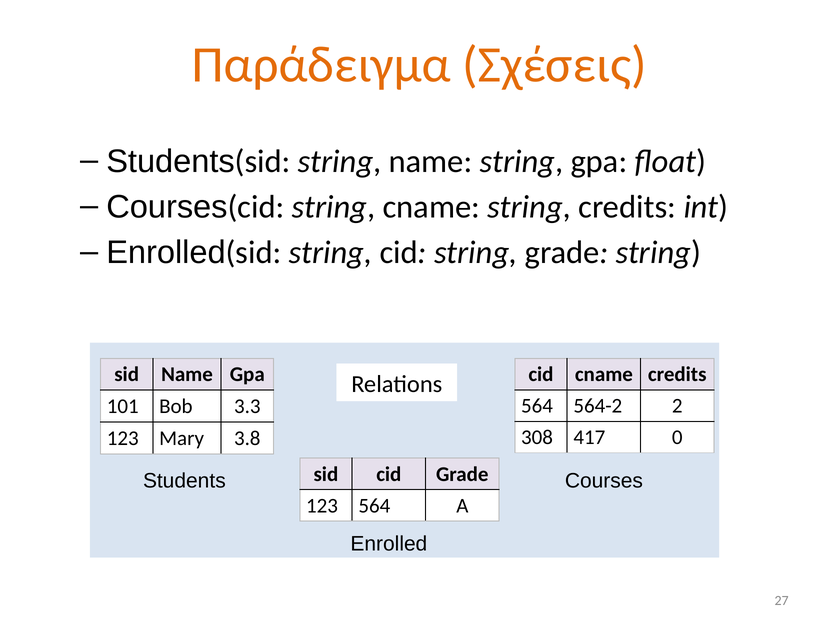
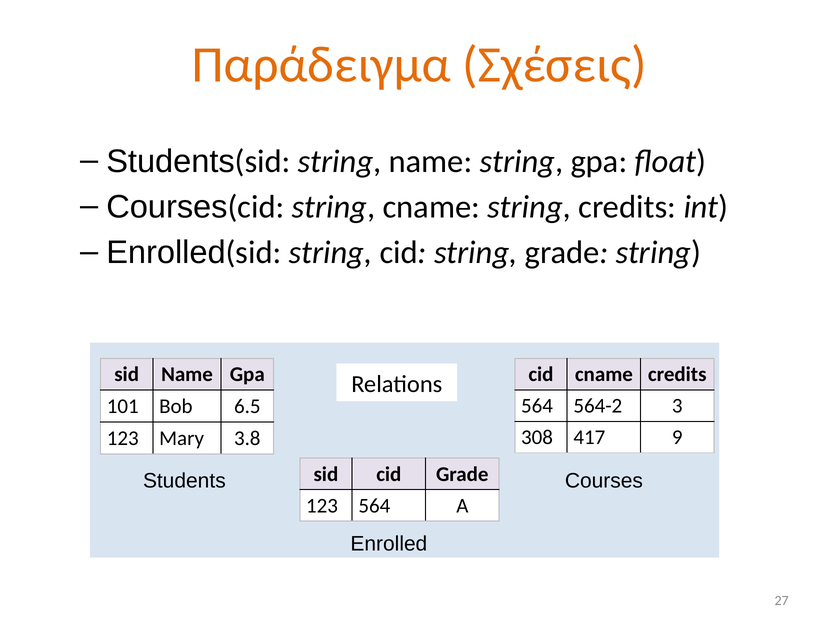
2: 2 -> 3
3.3: 3.3 -> 6.5
0: 0 -> 9
